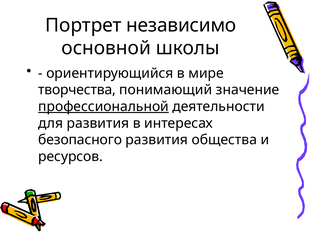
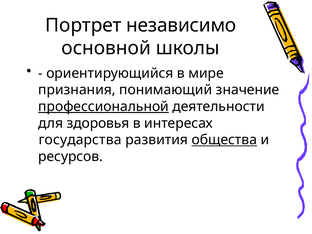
творчества: творчества -> признания
для развития: развития -> здоровья
безопасного: безопасного -> государства
общества underline: none -> present
